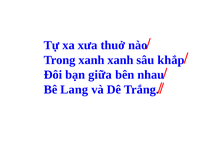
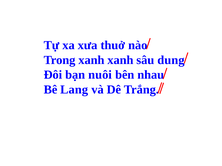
khắp: khắp -> dung
giữa: giữa -> nuôi
